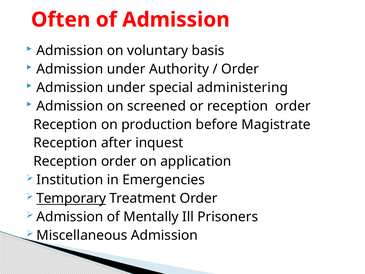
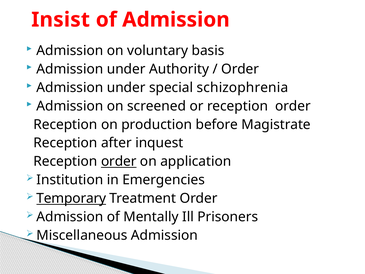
Often: Often -> Insist
administering: administering -> schizophrenia
order at (119, 161) underline: none -> present
